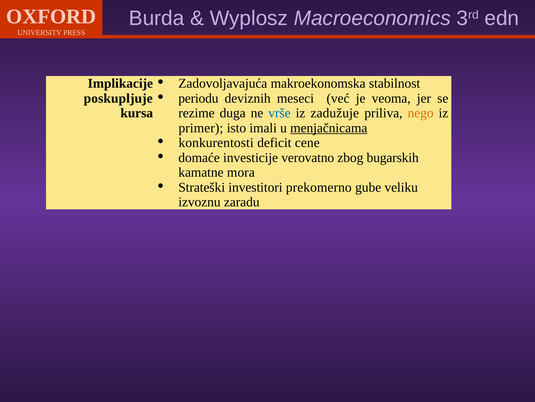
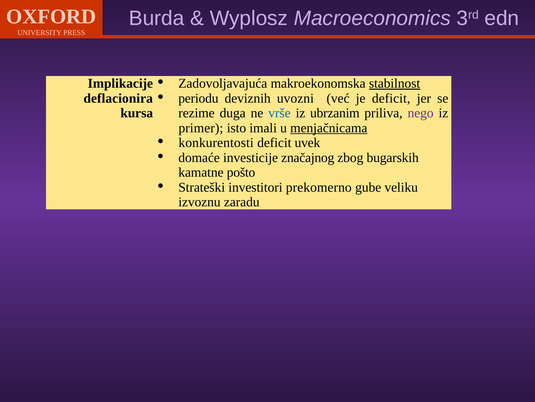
stabilnost underline: none -> present
meseci: meseci -> uvozni
je veoma: veoma -> deficit
poskupljuje: poskupljuje -> deflacionira
zadužuje: zadužuje -> ubrzanim
nego colour: orange -> purple
cene: cene -> uvek
verovatno: verovatno -> značajnog
mora: mora -> pošto
